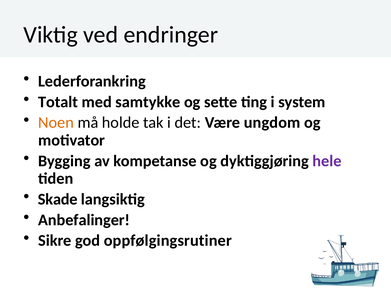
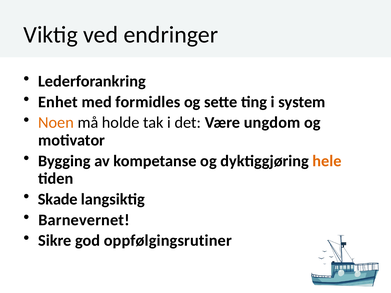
Totalt: Totalt -> Enhet
samtykke: samtykke -> formidles
hele colour: purple -> orange
Anbefalinger: Anbefalinger -> Barnevernet
